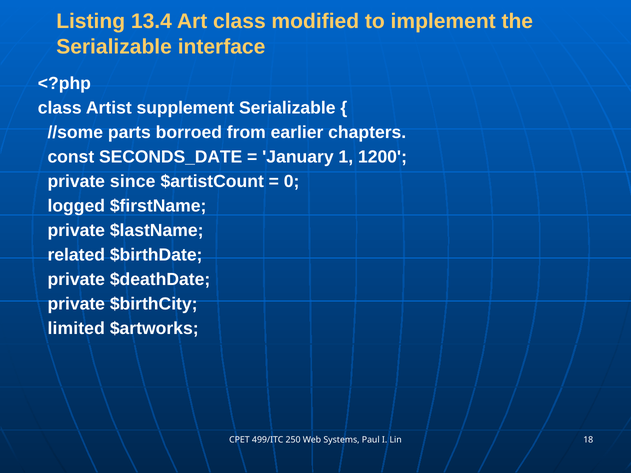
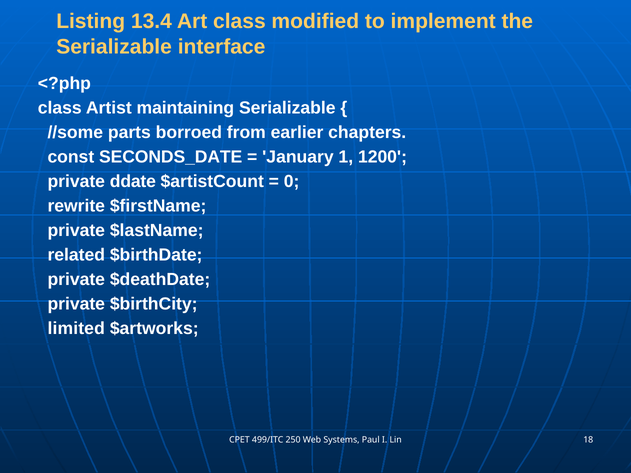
supplement: supplement -> maintaining
since: since -> ddate
logged: logged -> rewrite
